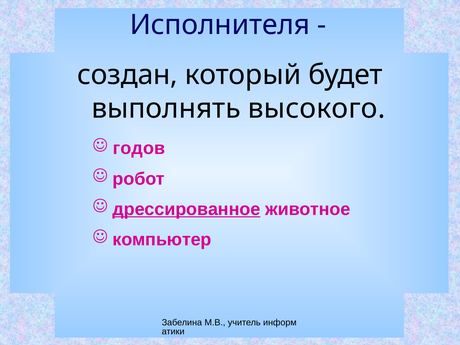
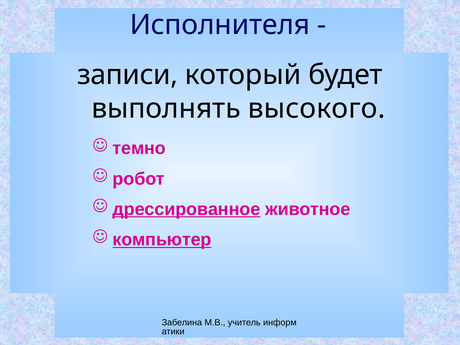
создан: создан -> записи
годов: годов -> темно
компьютер underline: none -> present
